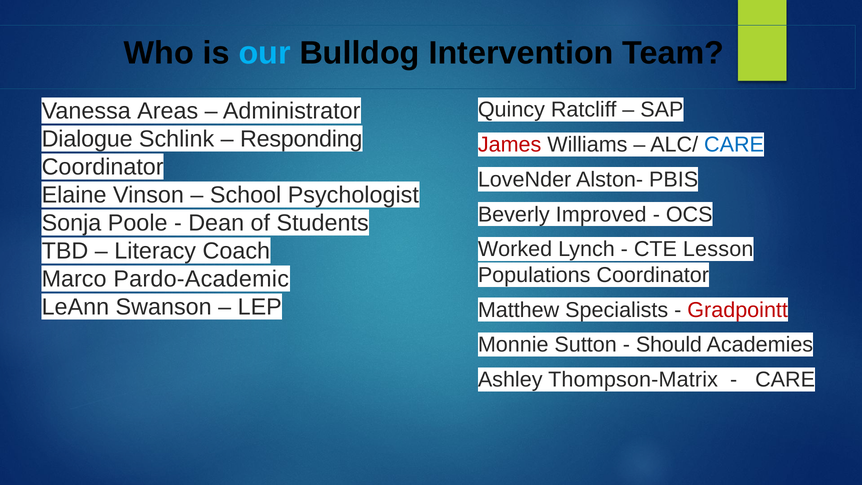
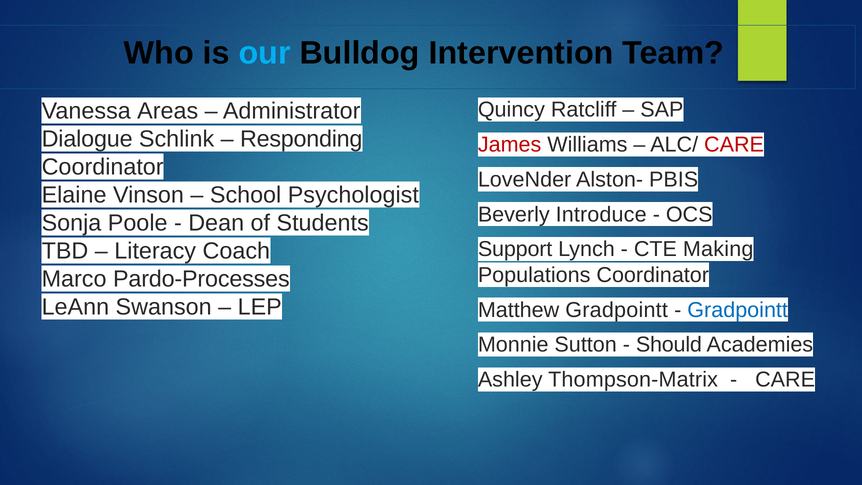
CARE at (734, 145) colour: blue -> red
Improved: Improved -> Introduce
Worked: Worked -> Support
Lesson: Lesson -> Making
Pardo-Academic: Pardo-Academic -> Pardo-Processes
Matthew Specialists: Specialists -> Gradpointt
Gradpointt at (738, 310) colour: red -> blue
